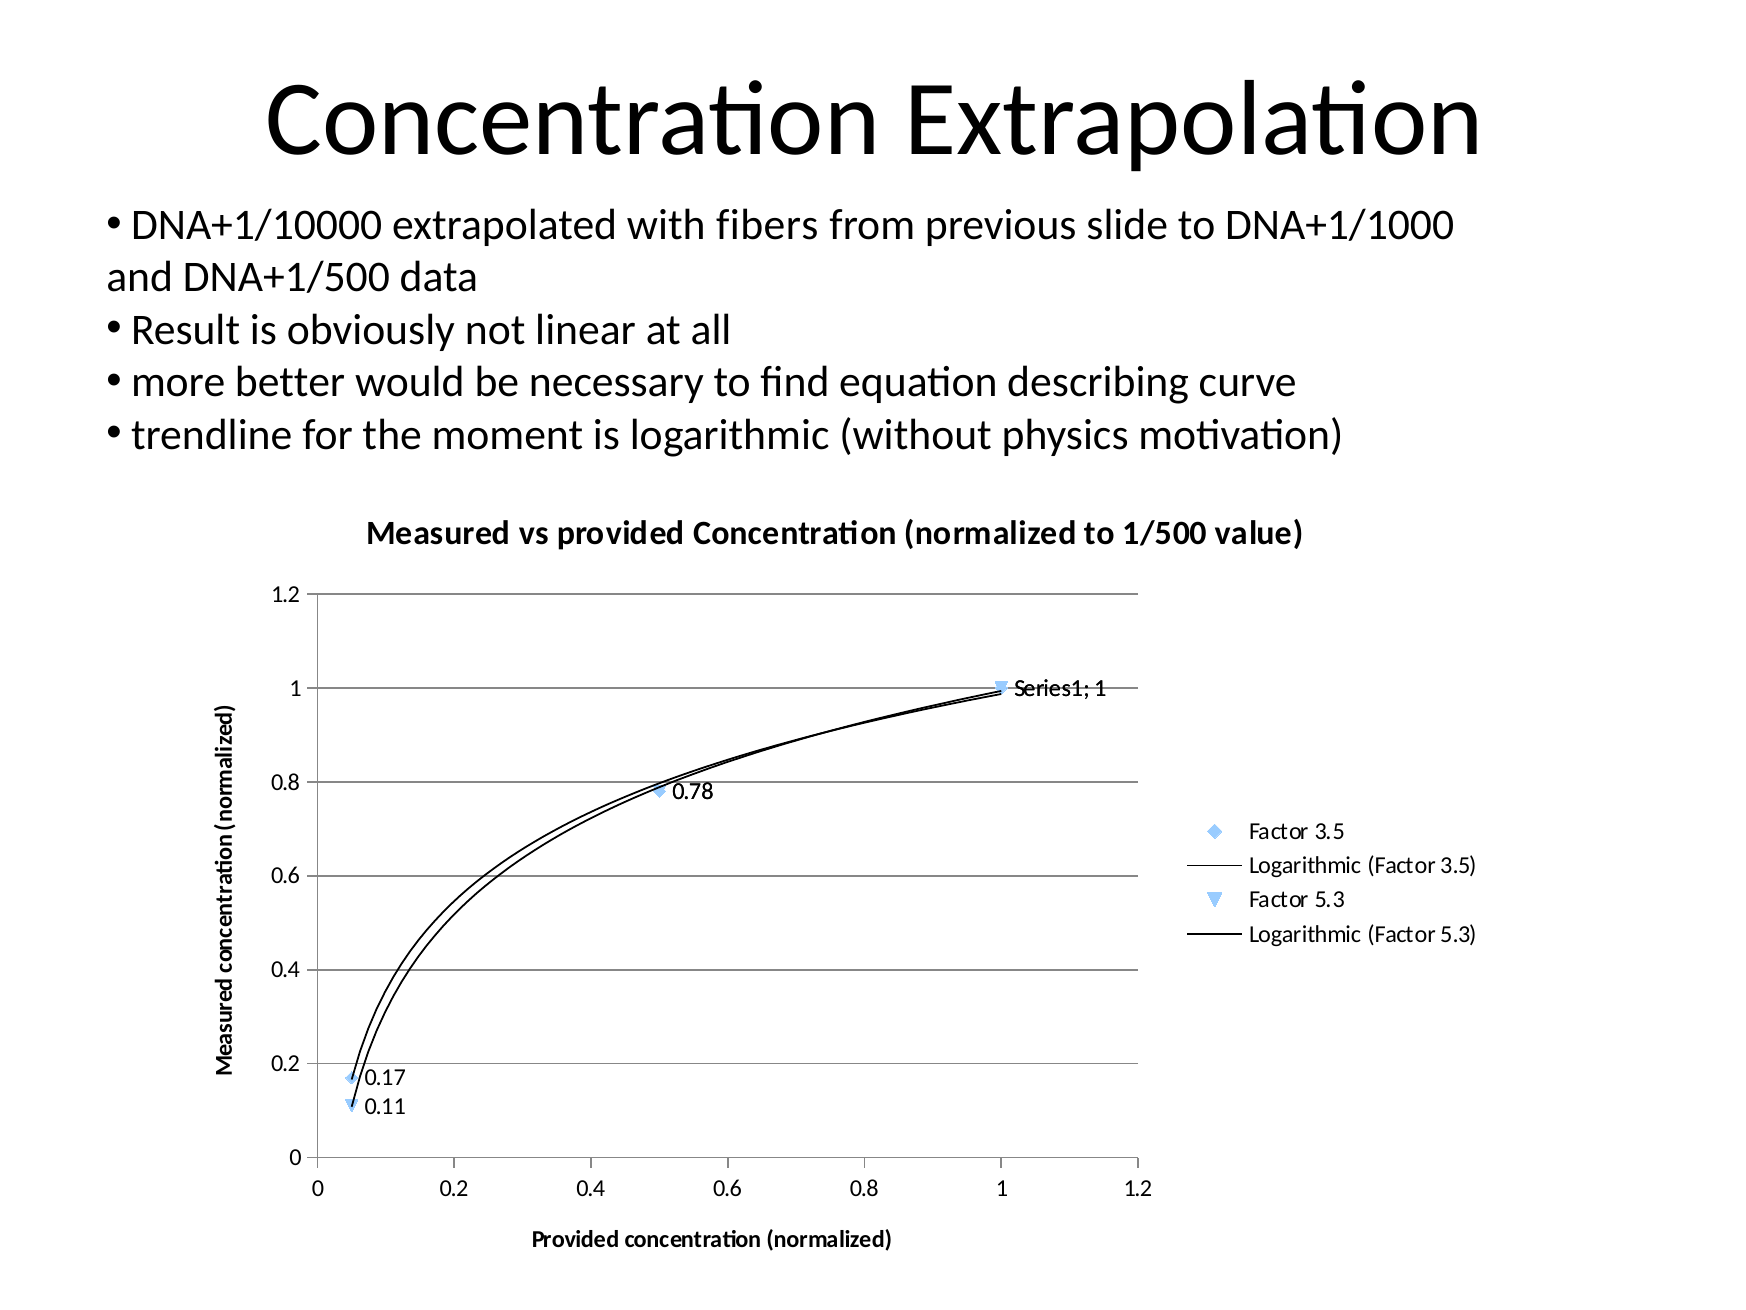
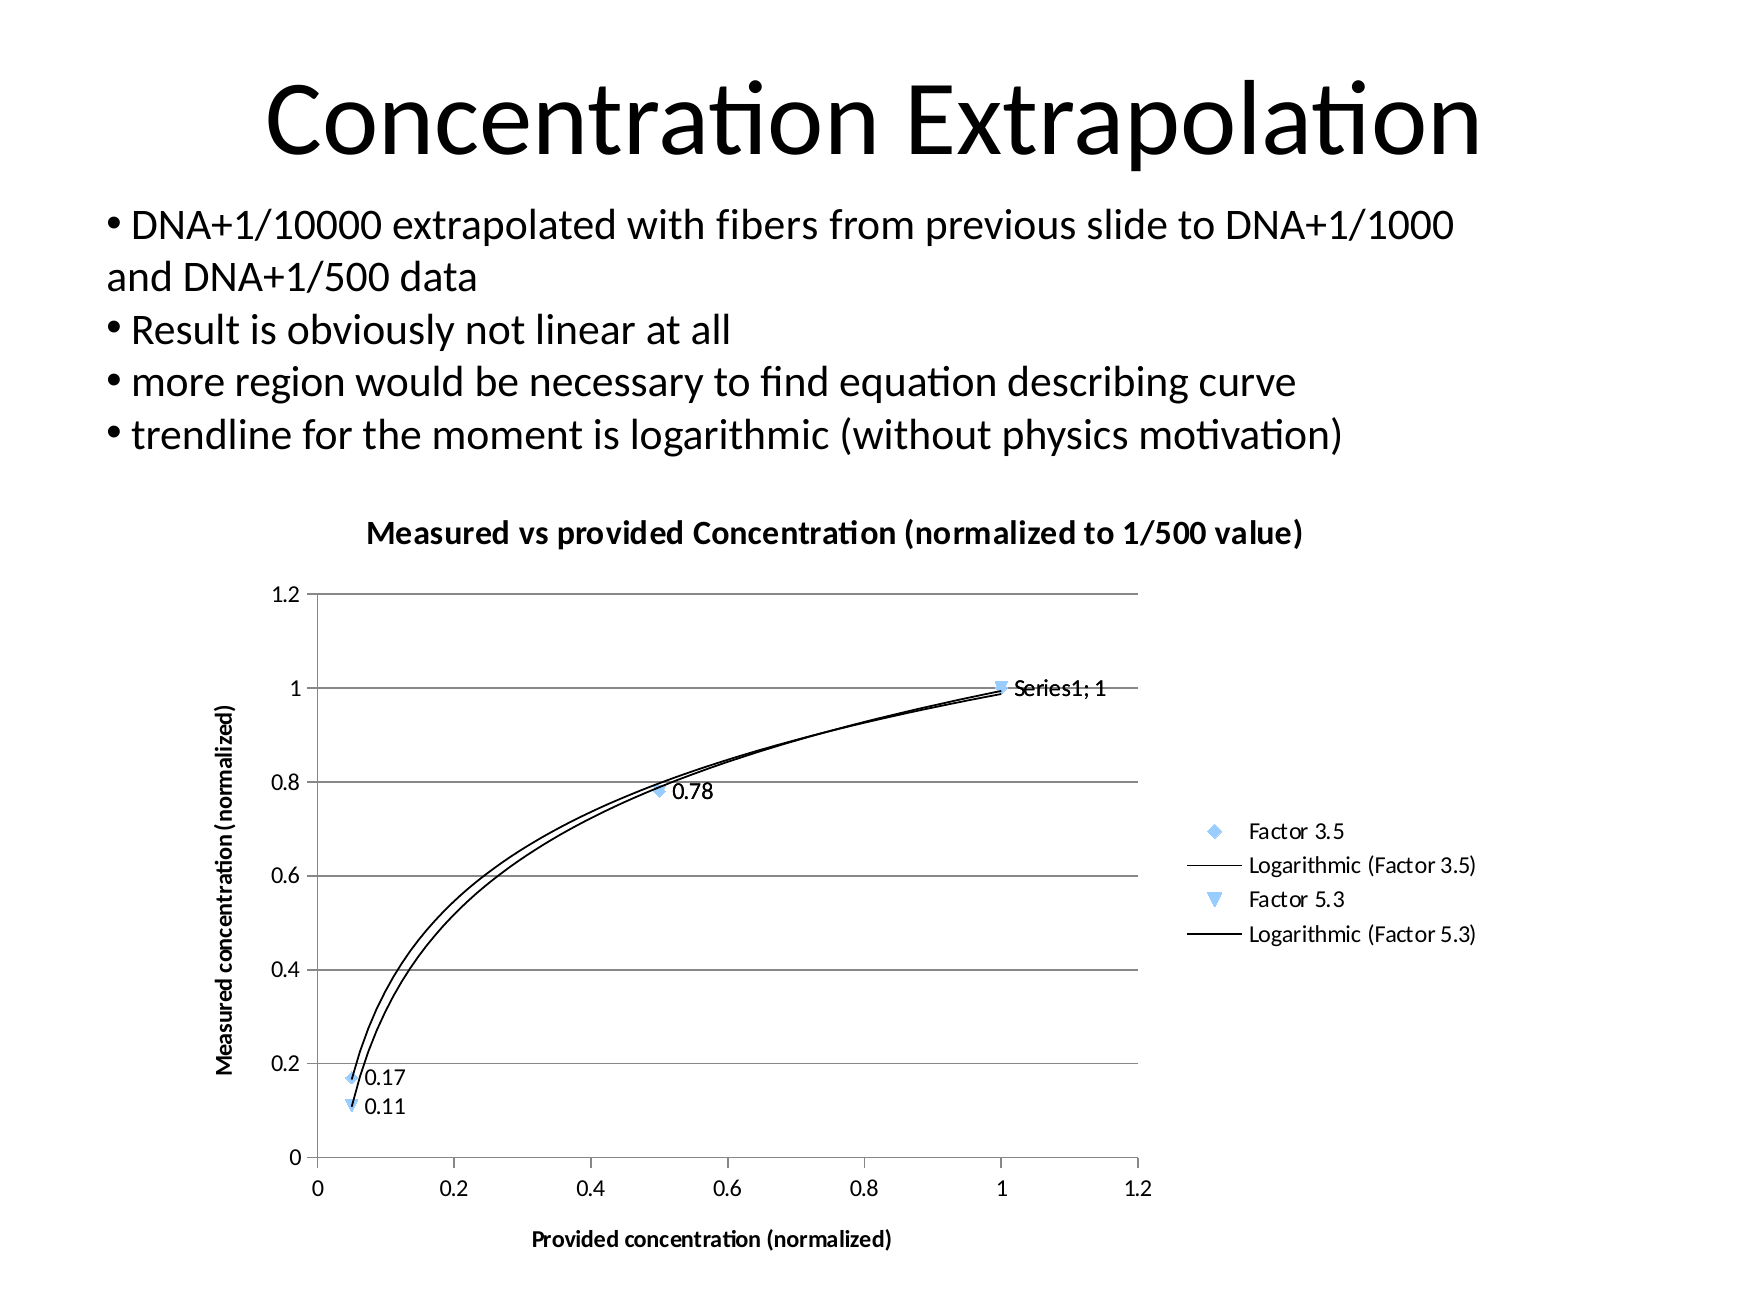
better: better -> region
